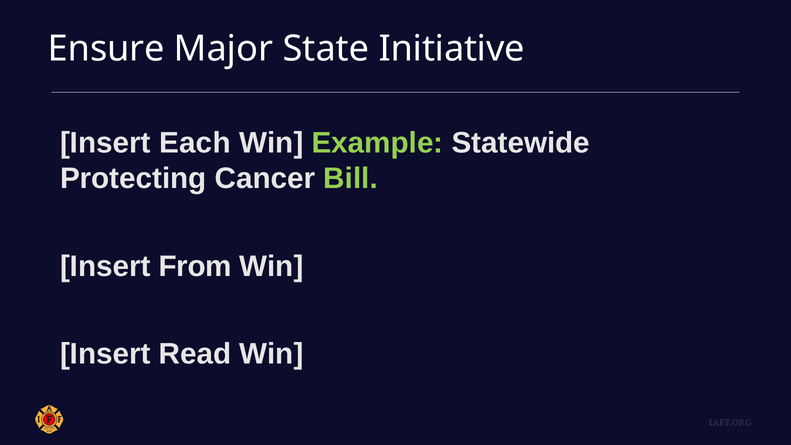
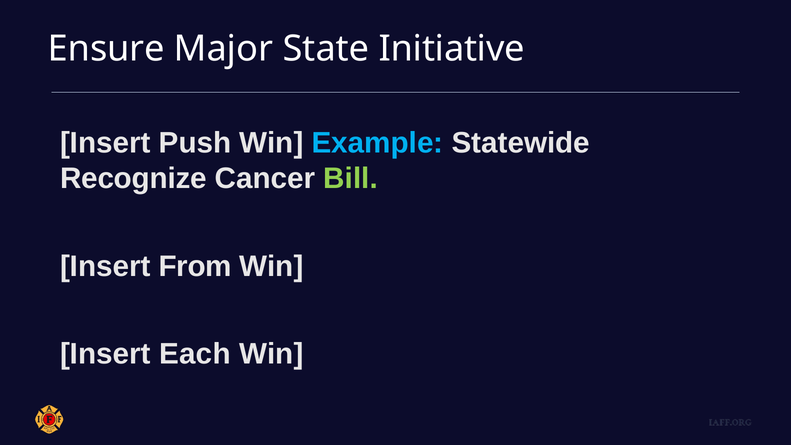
Each: Each -> Push
Example colour: light green -> light blue
Protecting: Protecting -> Recognize
Read: Read -> Each
